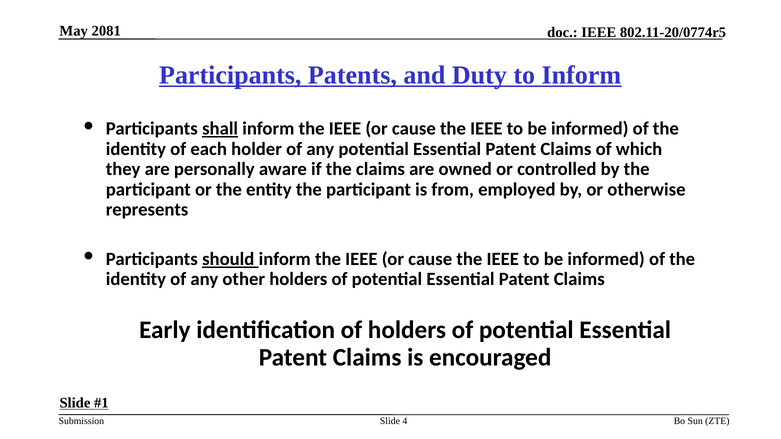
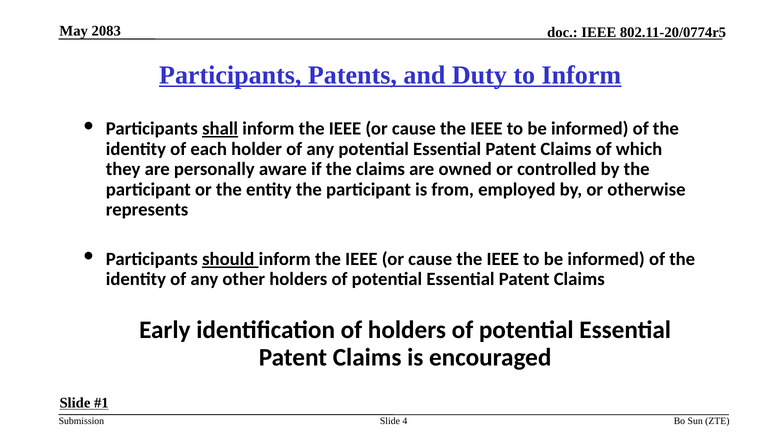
2081: 2081 -> 2083
